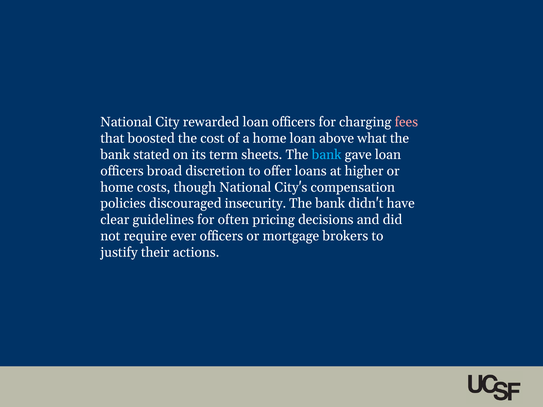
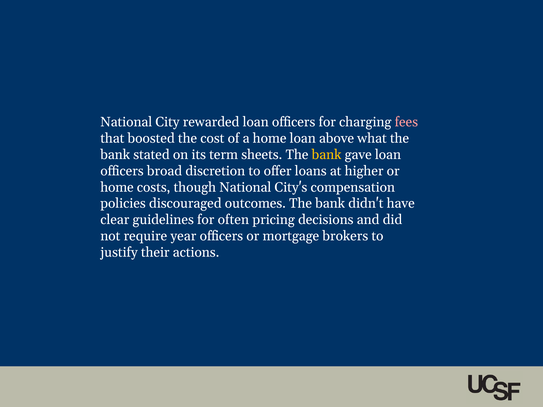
bank at (327, 155) colour: light blue -> yellow
insecurity: insecurity -> outcomes
ever: ever -> year
